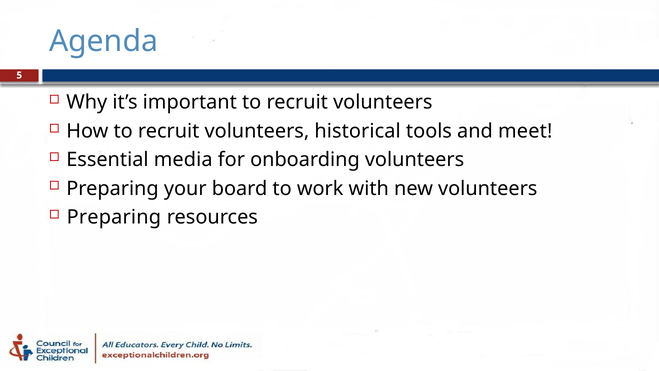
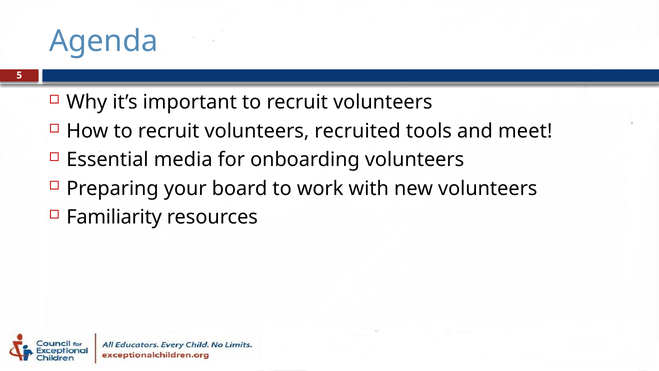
historical: historical -> recruited
Preparing at (114, 217): Preparing -> Familiarity
